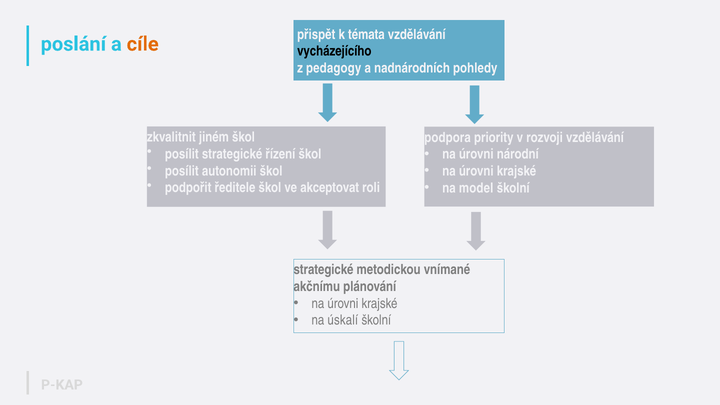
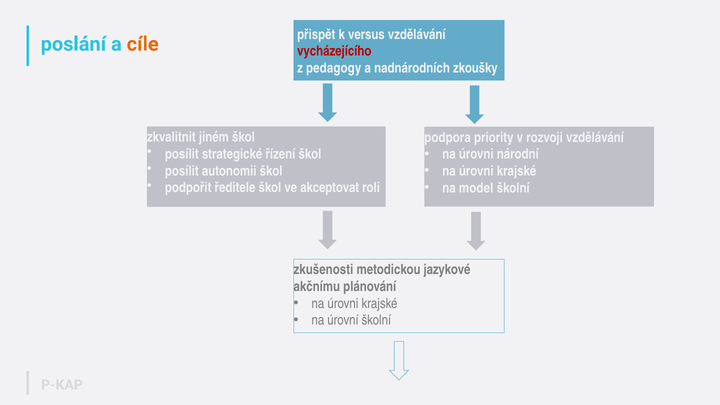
témata: témata -> versus
vycházejícího colour: black -> red
pohledy: pohledy -> zkoušky
strategické at (324, 270): strategické -> zkušenosti
vnímané: vnímané -> jazykové
úskalí: úskalí -> úrovní
